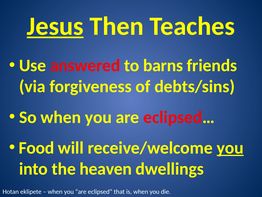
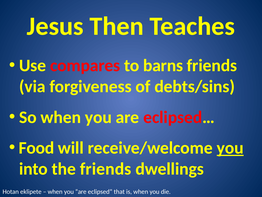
Jesus underline: present -> none
answered: answered -> compares
the heaven: heaven -> friends
